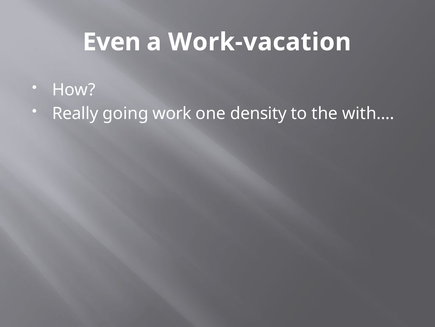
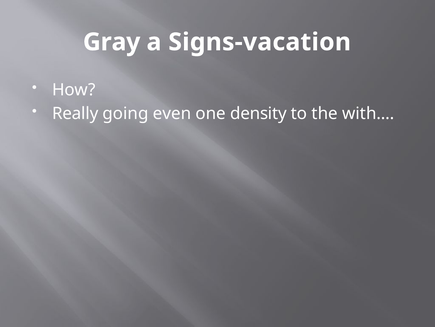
Even: Even -> Gray
Work-vacation: Work-vacation -> Signs-vacation
work: work -> even
